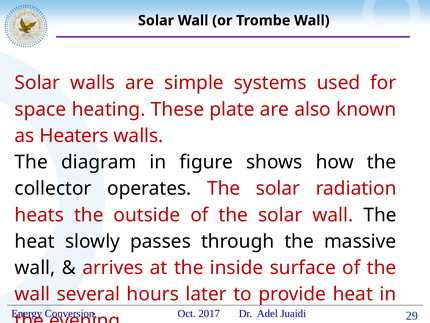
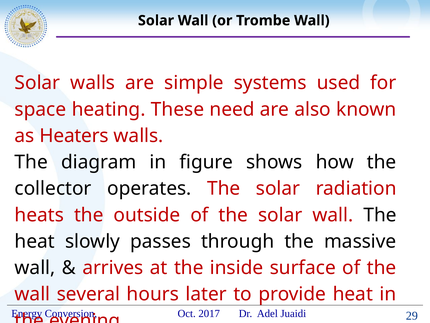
plate: plate -> need
